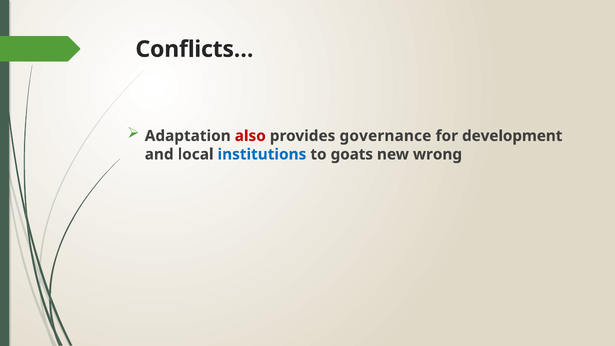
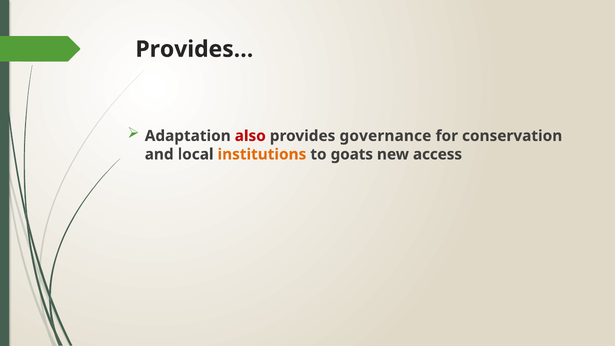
Conflicts…: Conflicts… -> Provides…
development: development -> conservation
institutions colour: blue -> orange
wrong: wrong -> access
